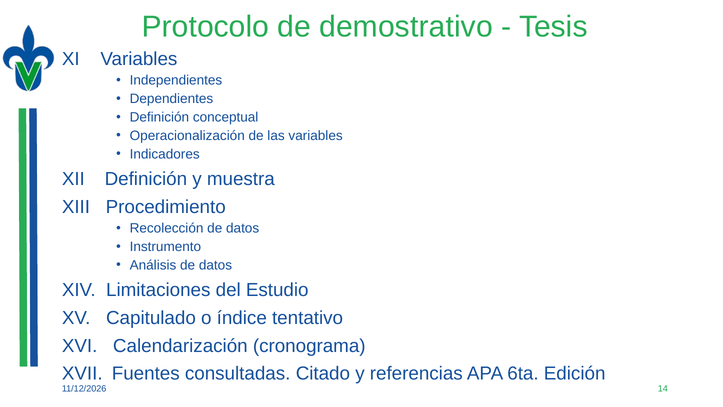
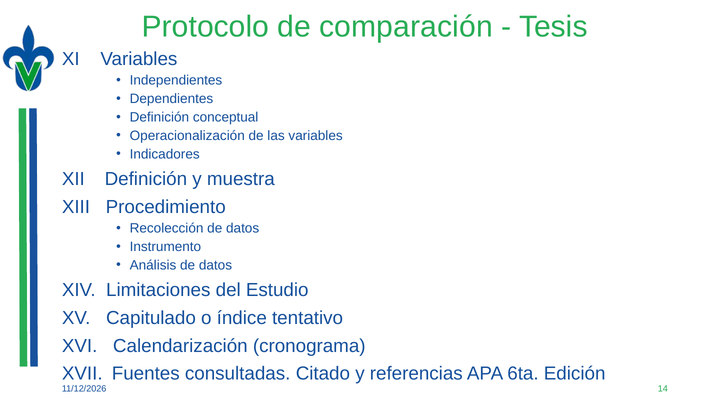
demostrativo: demostrativo -> comparación
